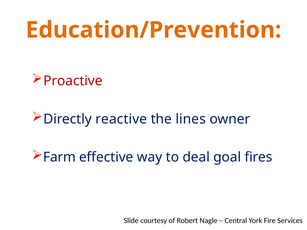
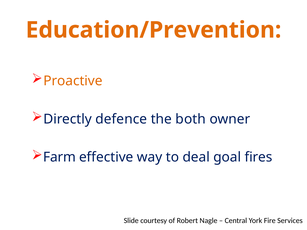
Proactive colour: red -> orange
reactive: reactive -> defence
lines: lines -> both
